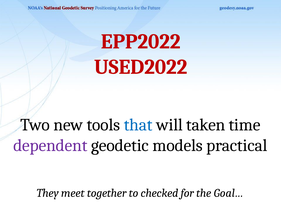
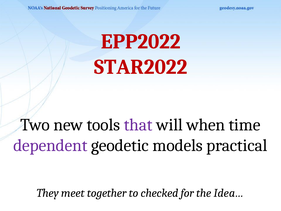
USED2022: USED2022 -> STAR2022
that colour: blue -> purple
taken: taken -> when
Goal…: Goal… -> Idea…
